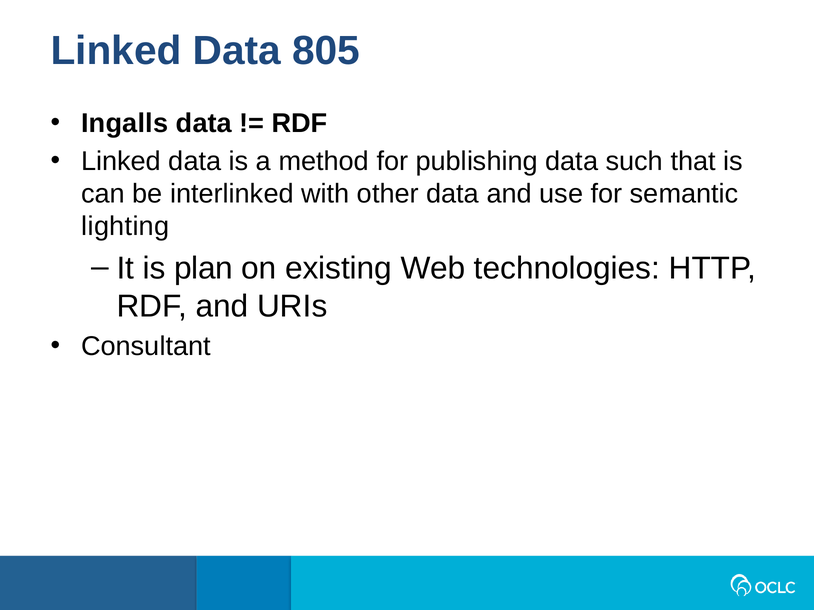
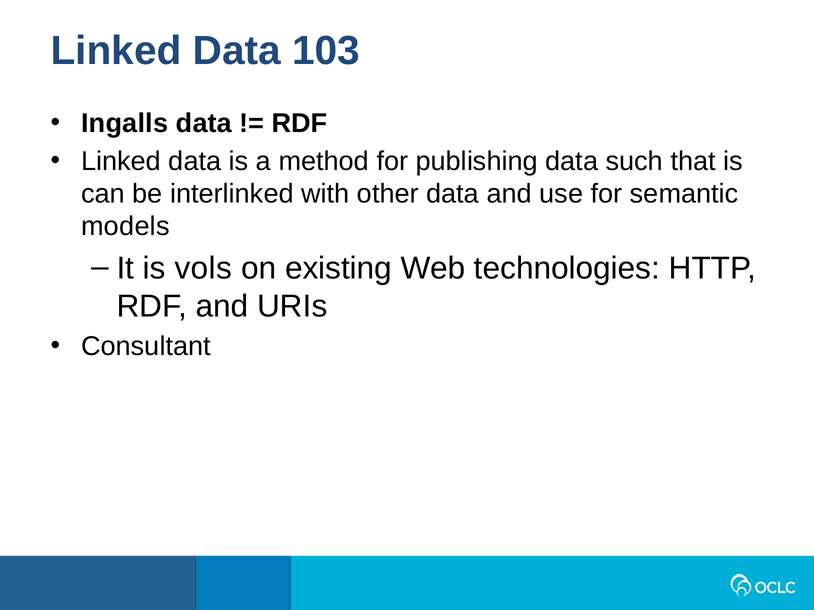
805: 805 -> 103
lighting: lighting -> models
plan: plan -> vols
